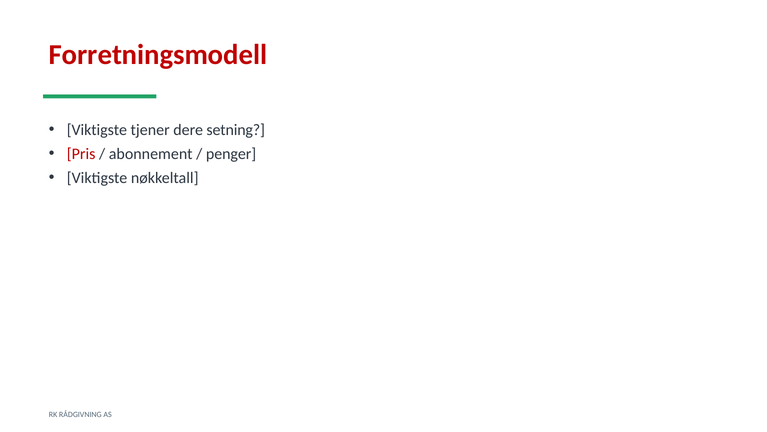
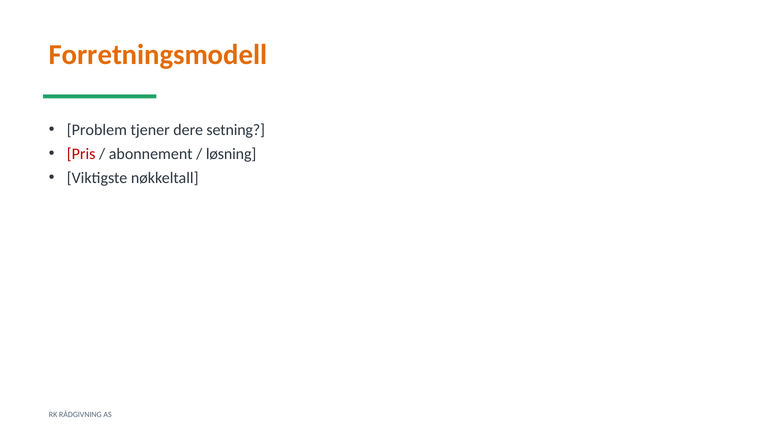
Forretningsmodell colour: red -> orange
Viktigste at (97, 130): Viktigste -> Problem
penger: penger -> løsning
